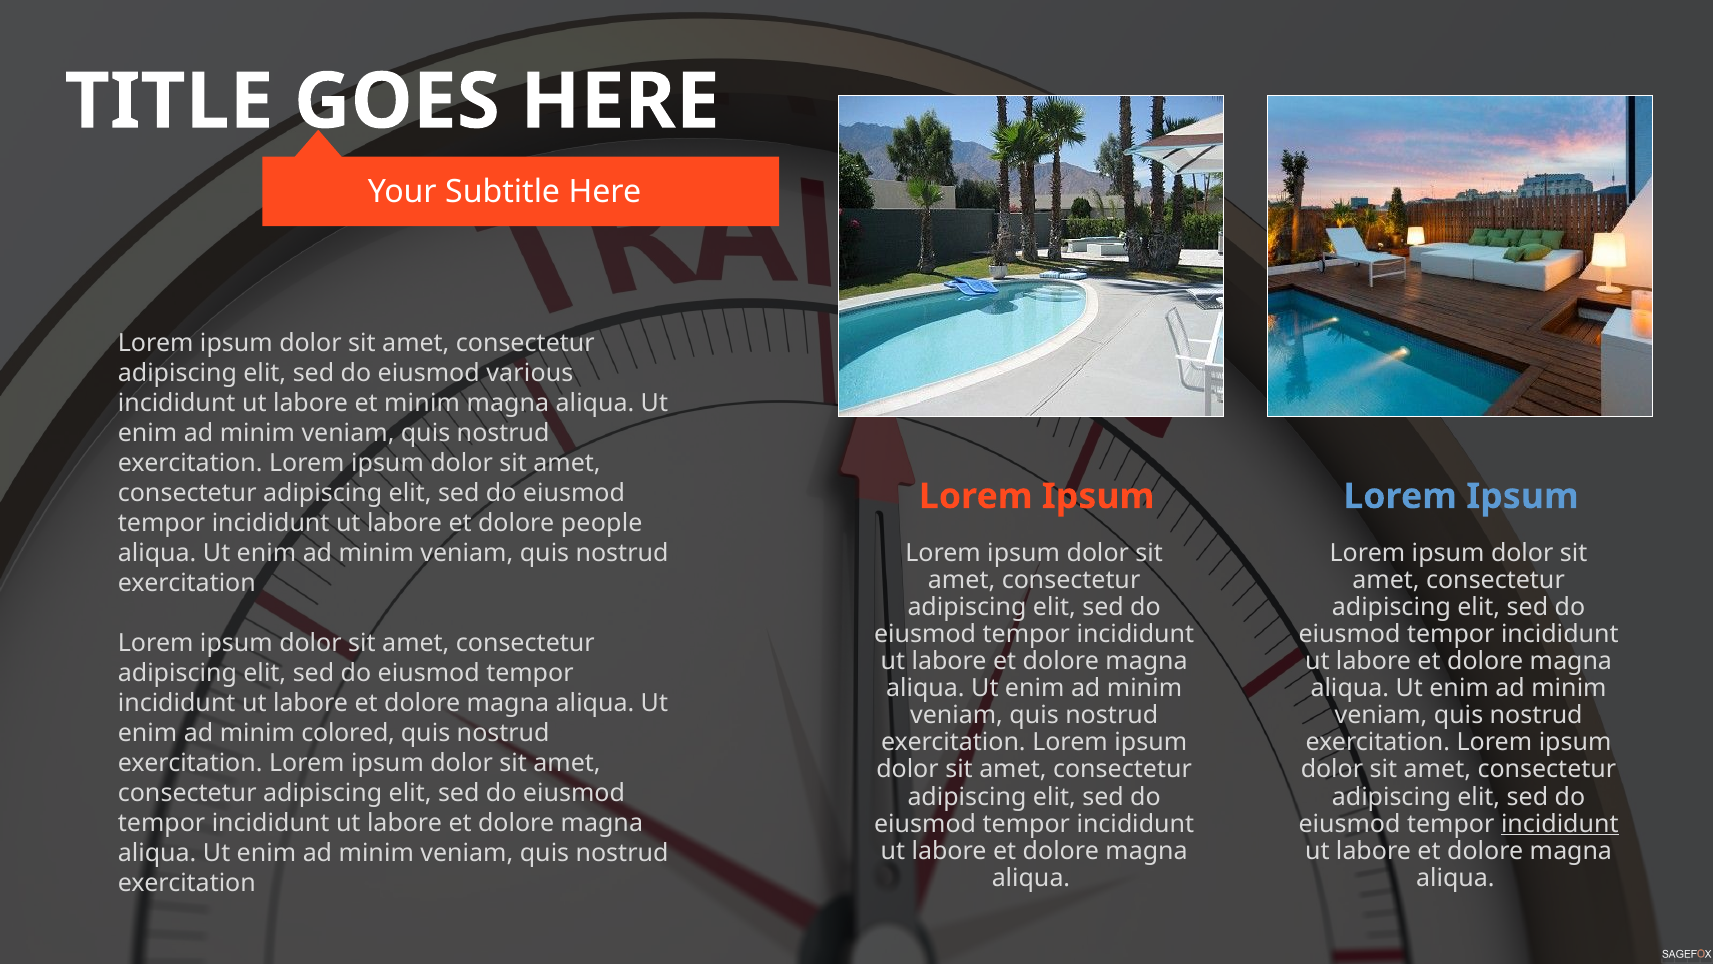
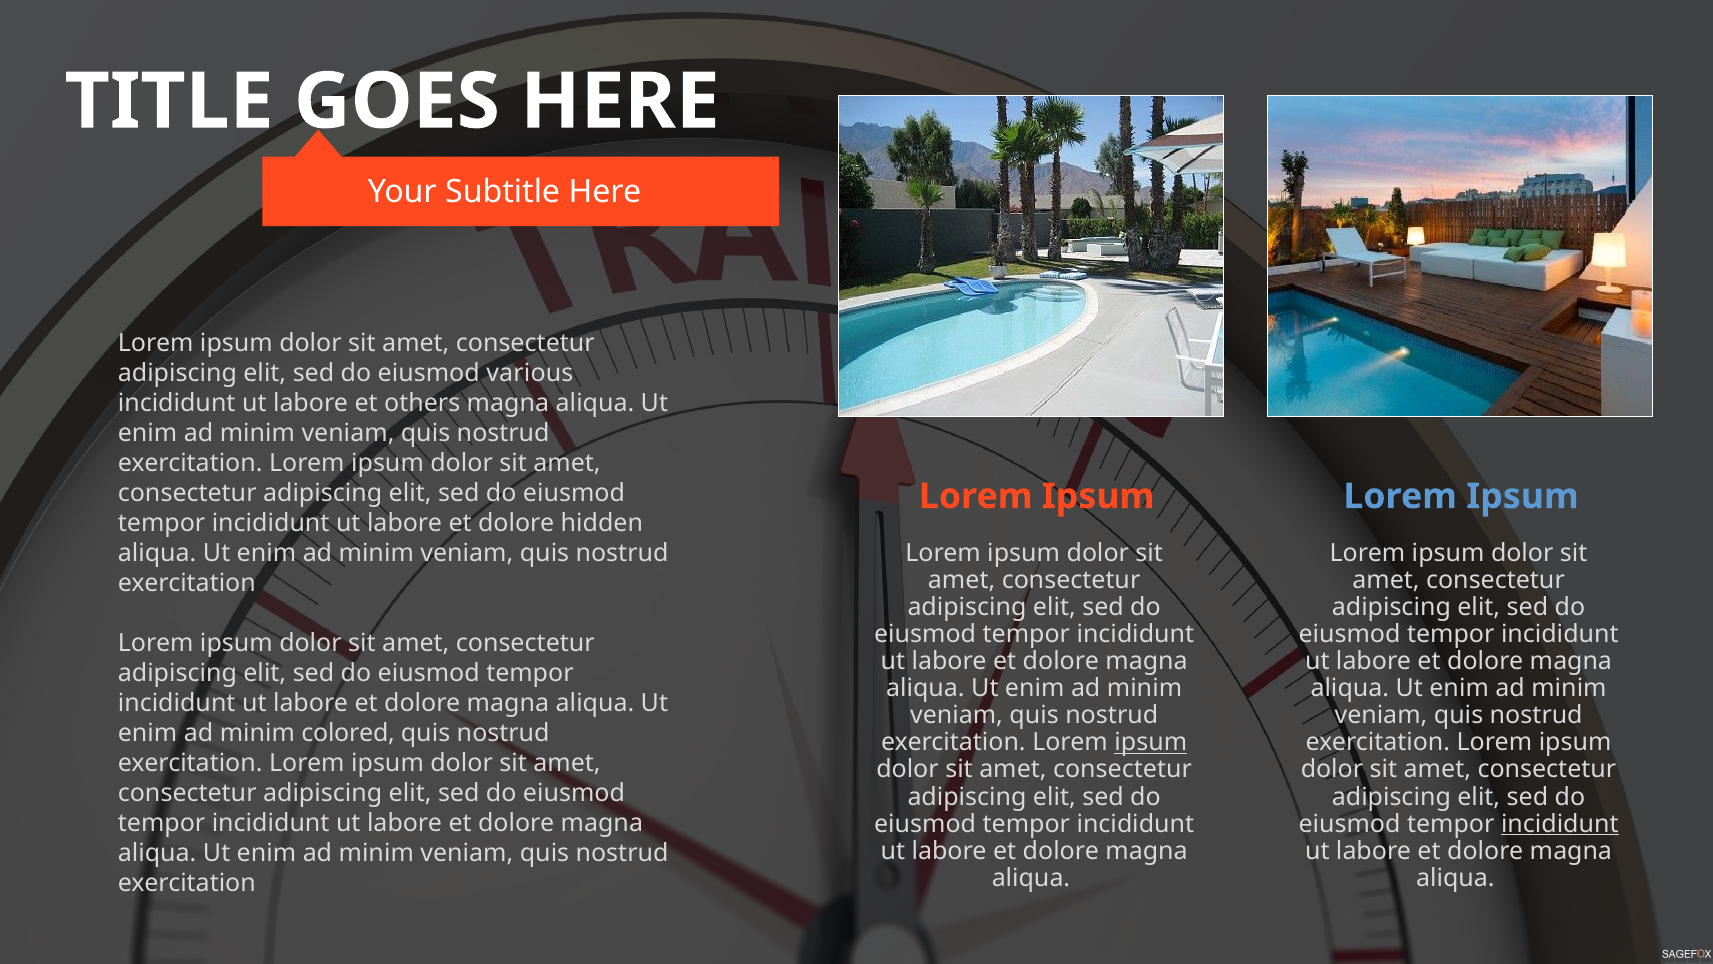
et minim: minim -> others
people: people -> hidden
ipsum at (1151, 742) underline: none -> present
